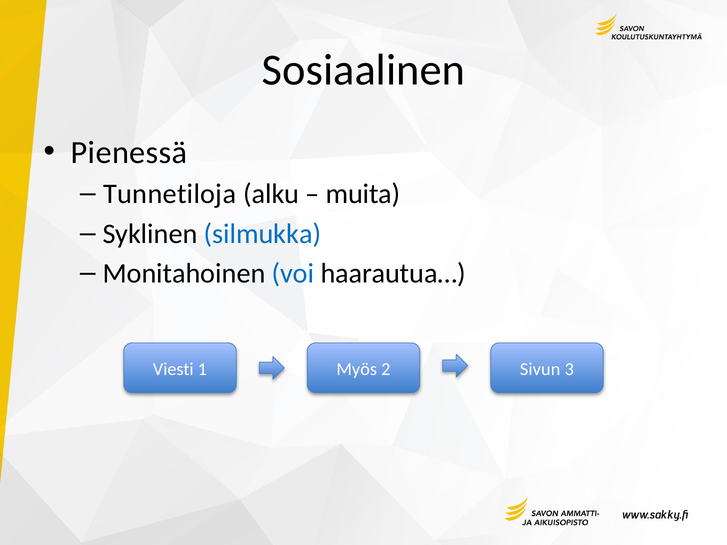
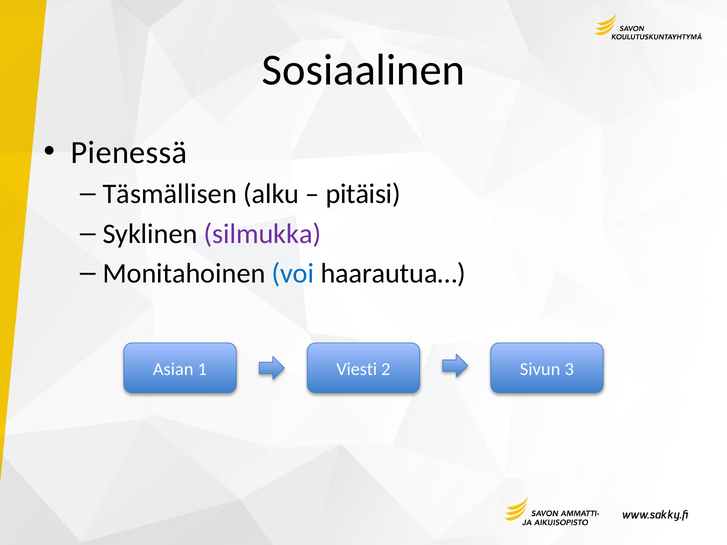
Tunnetiloja: Tunnetiloja -> Täsmällisen
muita: muita -> pitäisi
silmukka colour: blue -> purple
Viesti: Viesti -> Asian
Myös: Myös -> Viesti
